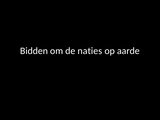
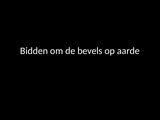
naties: naties -> bevels
